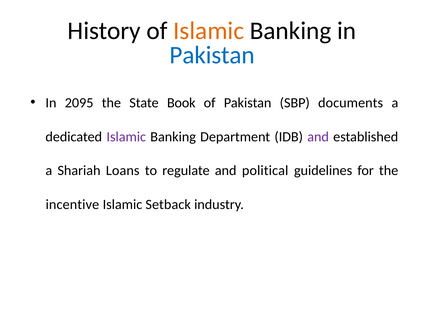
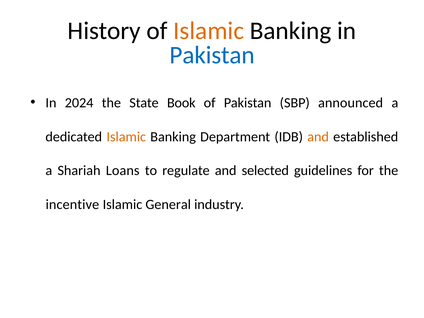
2095: 2095 -> 2024
documents: documents -> announced
Islamic at (126, 137) colour: purple -> orange
and at (318, 137) colour: purple -> orange
political: political -> selected
Setback: Setback -> General
